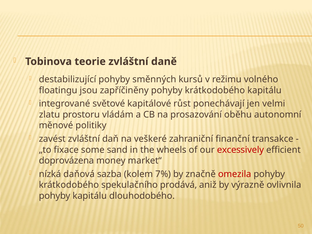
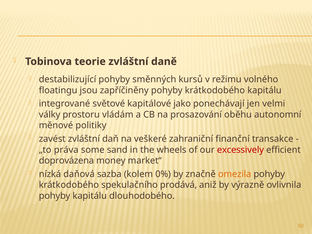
růst: růst -> jako
zlatu: zlatu -> války
fixace: fixace -> práva
7%: 7% -> 0%
omezila colour: red -> orange
